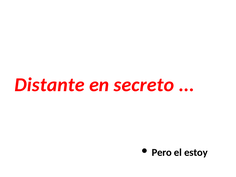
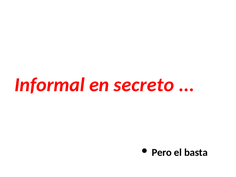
Distante: Distante -> Informal
estoy: estoy -> basta
